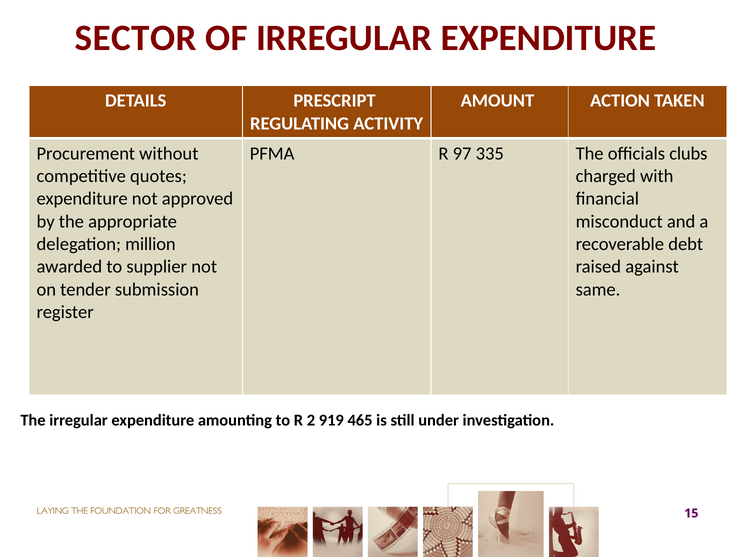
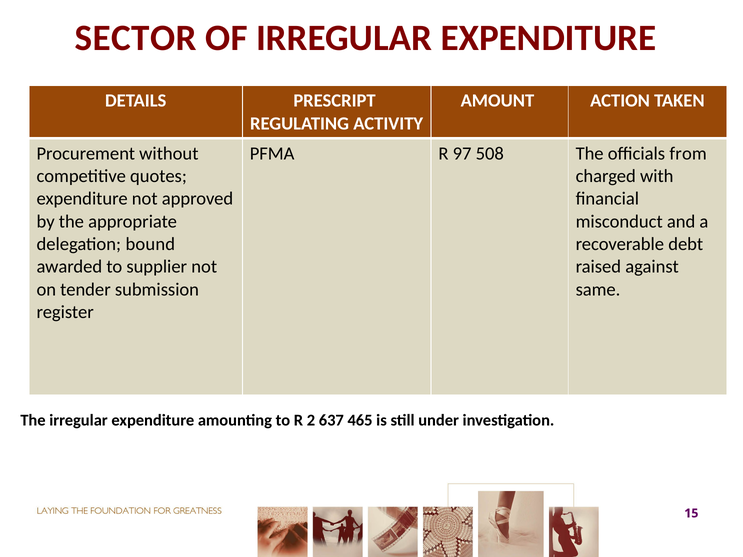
335: 335 -> 508
clubs: clubs -> from
million: million -> bound
919: 919 -> 637
